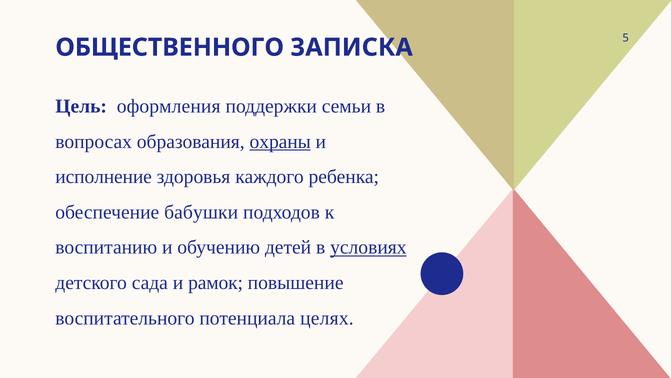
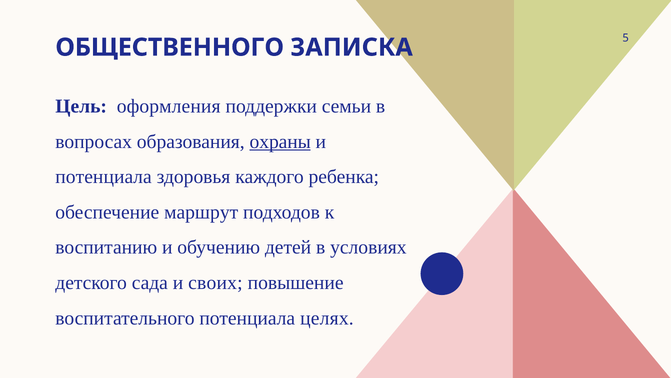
исполнение at (104, 177): исполнение -> потенциала
бабушки: бабушки -> маршрут
условиях underline: present -> none
рамок: рамок -> своих
